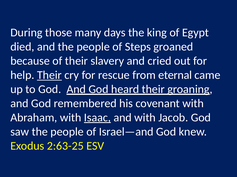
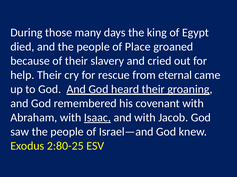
Steps: Steps -> Place
Their at (49, 75) underline: present -> none
2:63-25: 2:63-25 -> 2:80-25
